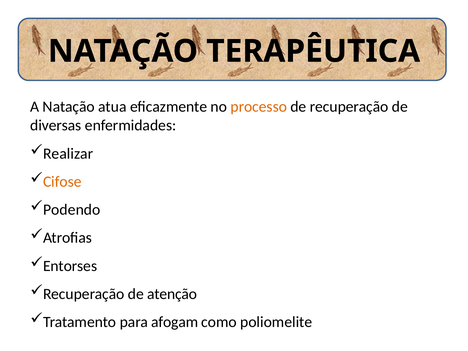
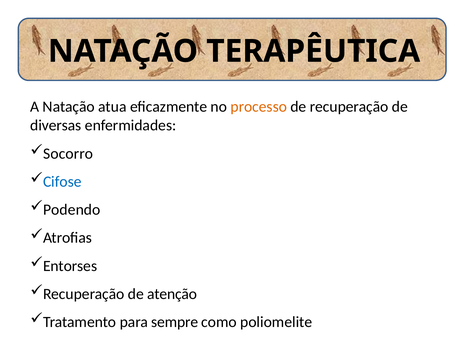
Realizar: Realizar -> Socorro
Cifose colour: orange -> blue
afogam: afogam -> sempre
